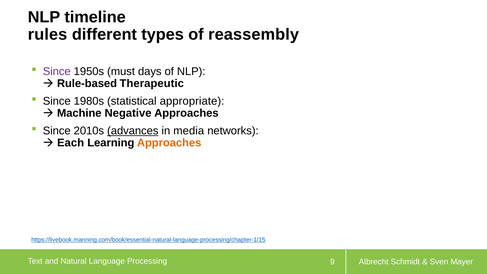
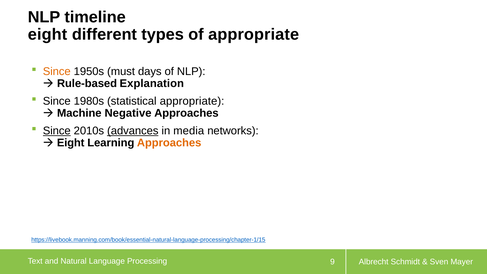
rules at (48, 35): rules -> eight
of reassembly: reassembly -> appropriate
Since at (57, 71) colour: purple -> orange
Therapeutic: Therapeutic -> Explanation
Since at (57, 131) underline: none -> present
Each at (71, 143): Each -> Eight
